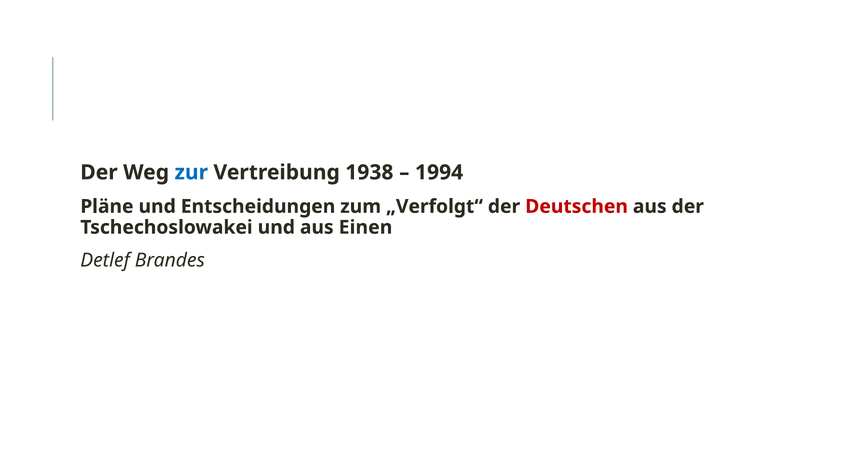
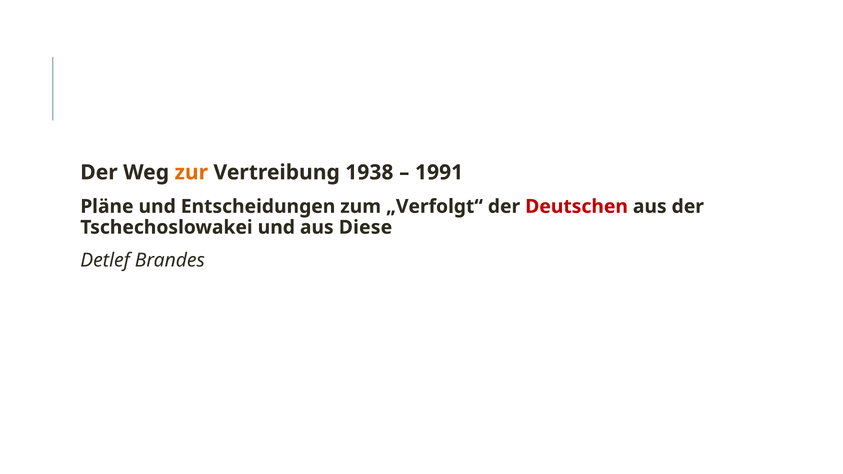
zur colour: blue -> orange
1994: 1994 -> 1991
Einen: Einen -> Diese
